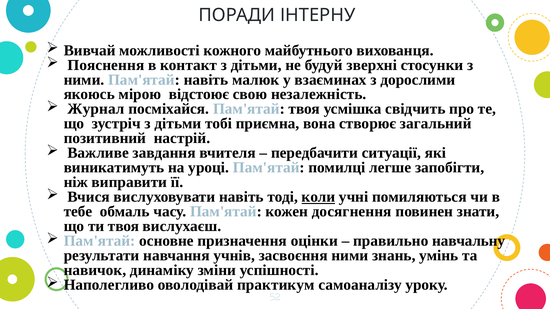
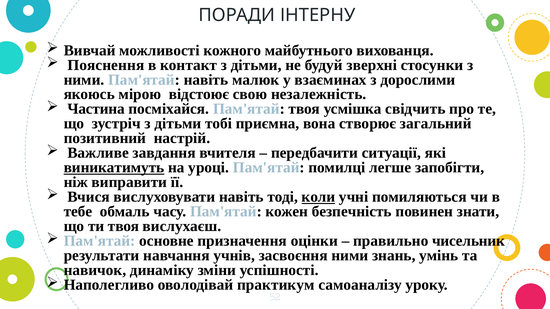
Журнал: Журнал -> Частина
виникатимуть underline: none -> present
досягнення: досягнення -> безпечність
навчальну: навчальну -> чисельник
